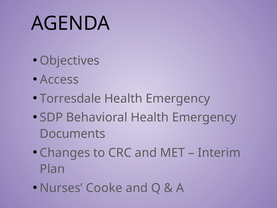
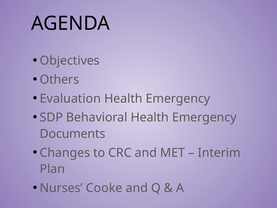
Access: Access -> Others
Torresdale: Torresdale -> Evaluation
